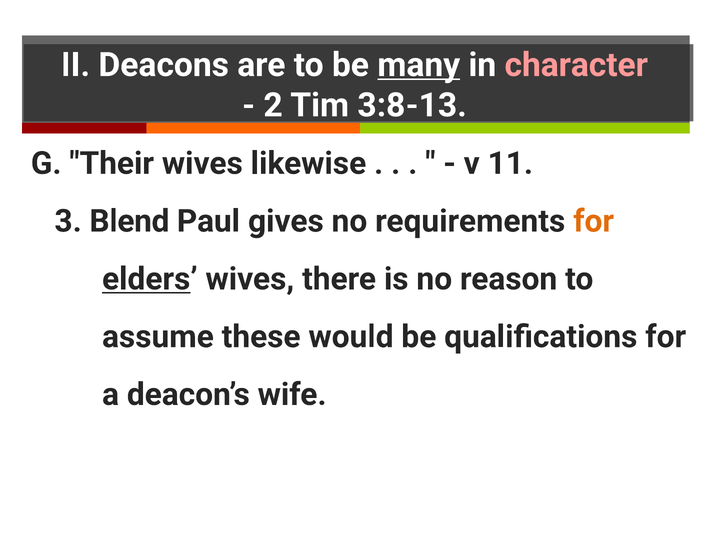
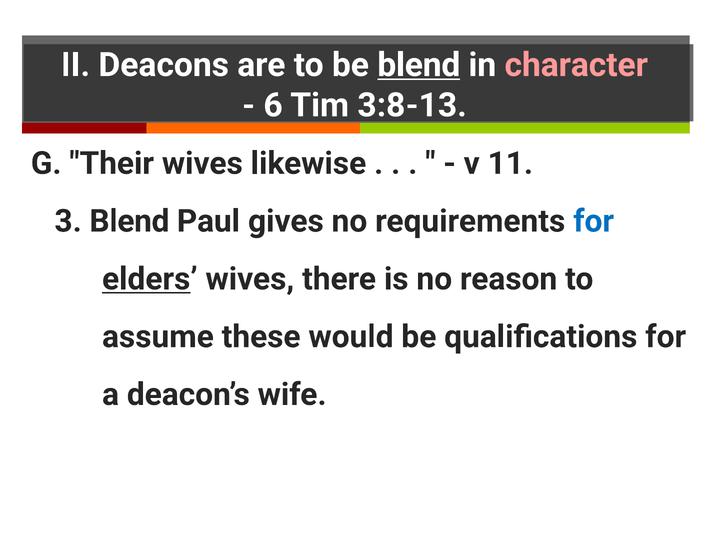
be many: many -> blend
2: 2 -> 6
for at (594, 221) colour: orange -> blue
